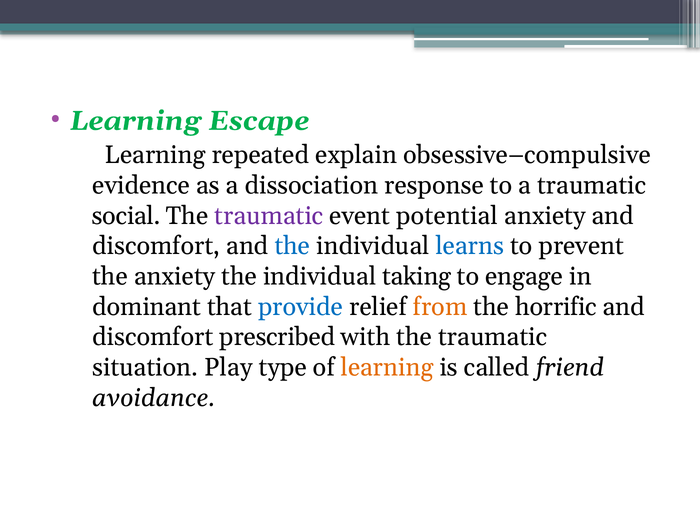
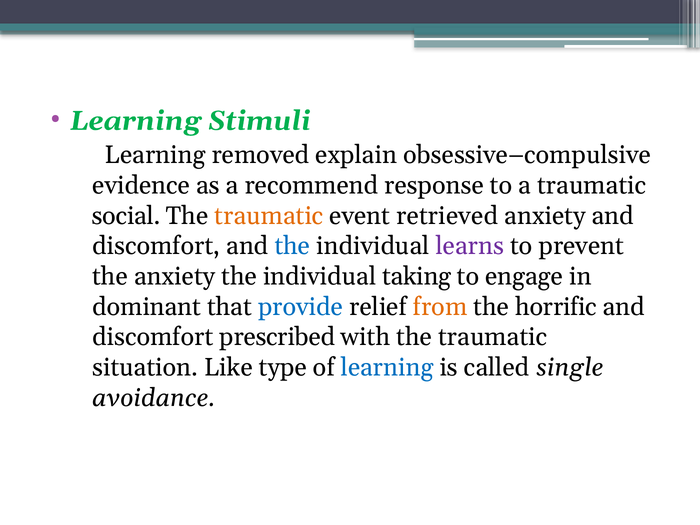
Escape: Escape -> Stimuli
repeated: repeated -> removed
dissociation: dissociation -> recommend
traumatic at (269, 216) colour: purple -> orange
potential: potential -> retrieved
learns colour: blue -> purple
Play: Play -> Like
learning at (387, 367) colour: orange -> blue
friend: friend -> single
